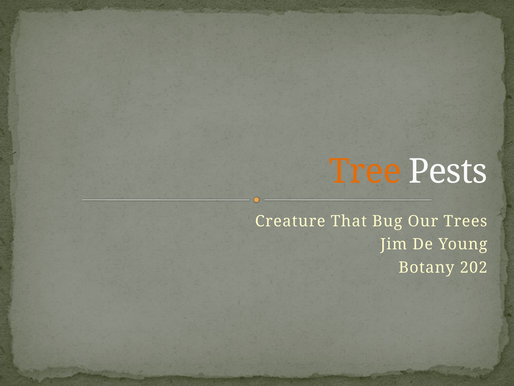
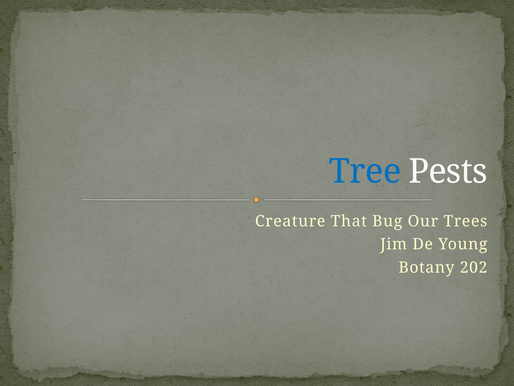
Tree colour: orange -> blue
